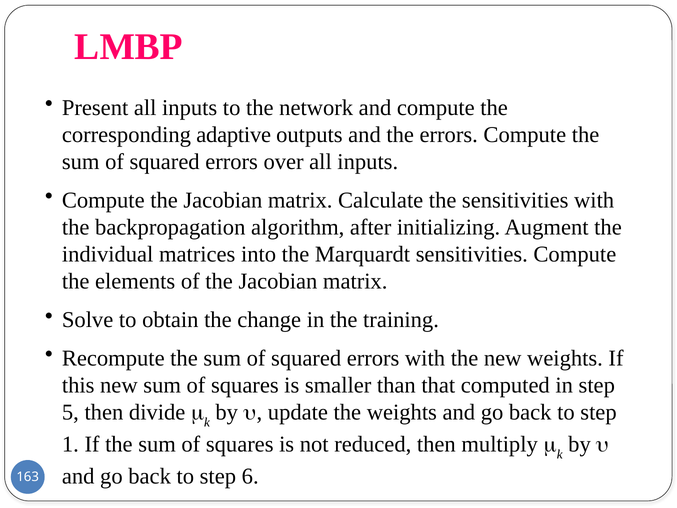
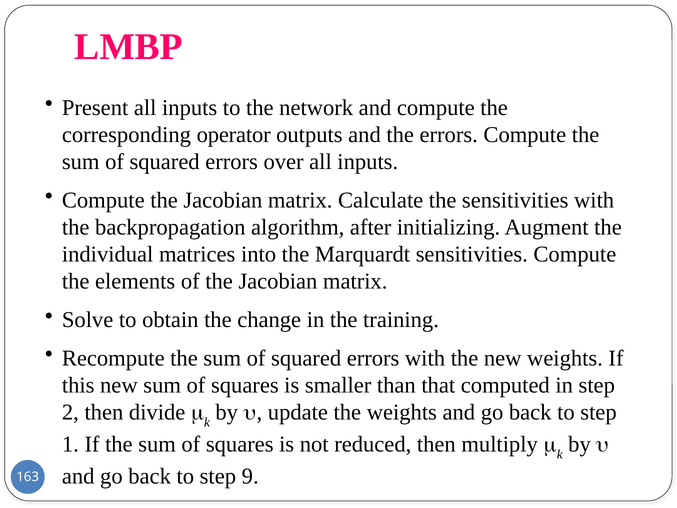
adaptive: adaptive -> operator
5: 5 -> 2
6: 6 -> 9
